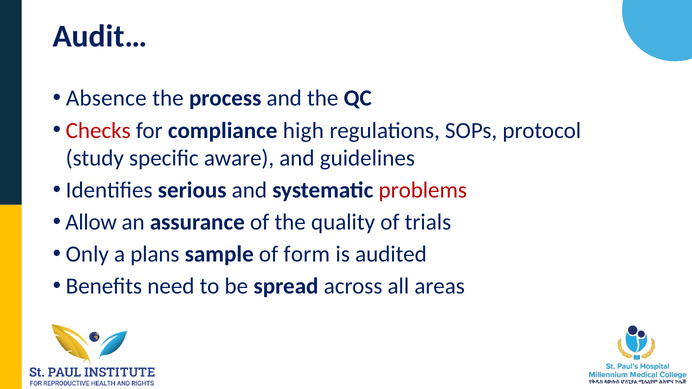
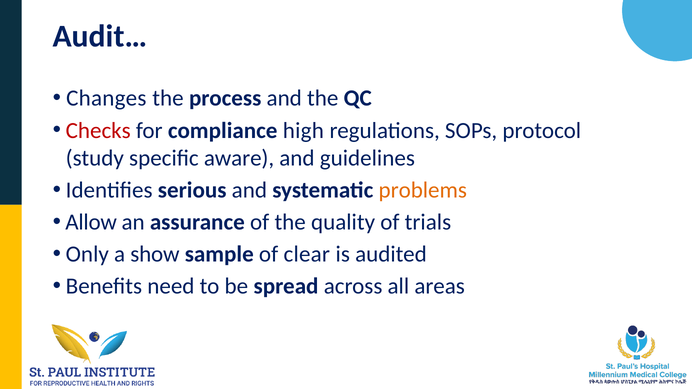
Absence: Absence -> Changes
problems colour: red -> orange
plans: plans -> show
form: form -> clear
